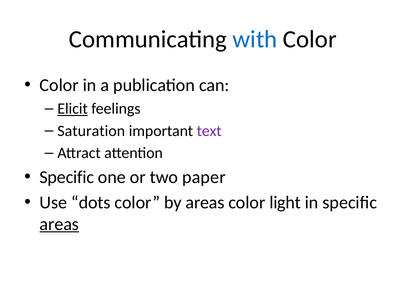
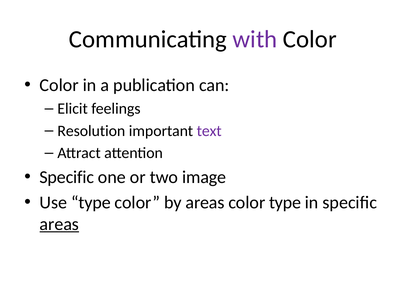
with colour: blue -> purple
Elicit underline: present -> none
Saturation: Saturation -> Resolution
paper: paper -> image
Use dots: dots -> type
color light: light -> type
